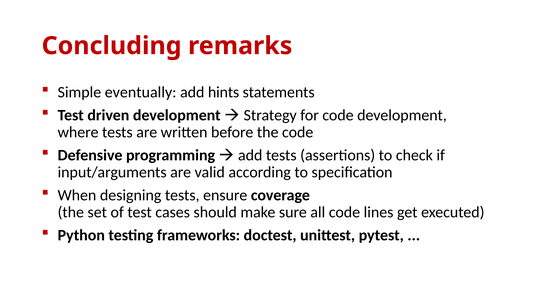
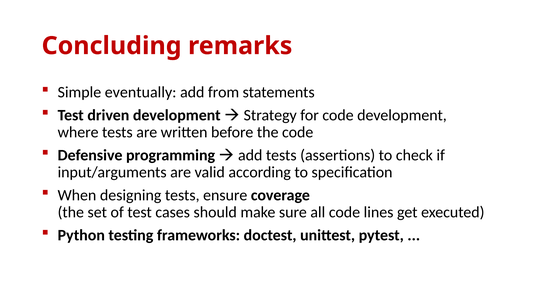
hints: hints -> from
